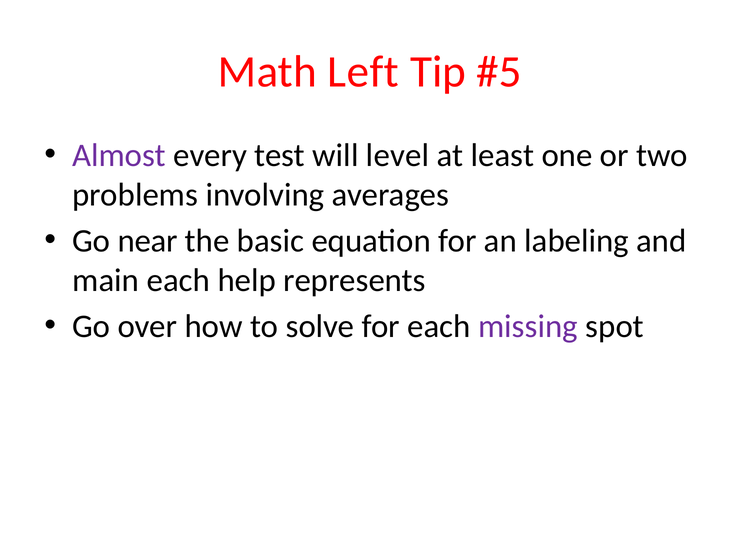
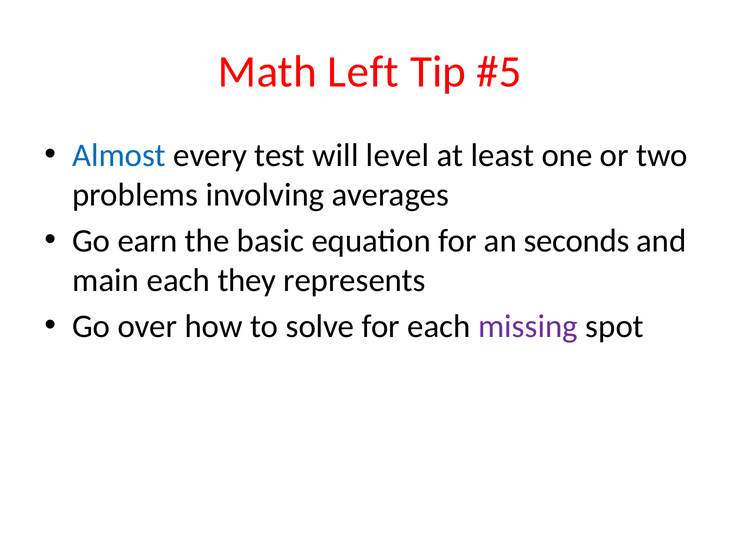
Almost colour: purple -> blue
near: near -> earn
labeling: labeling -> seconds
help: help -> they
